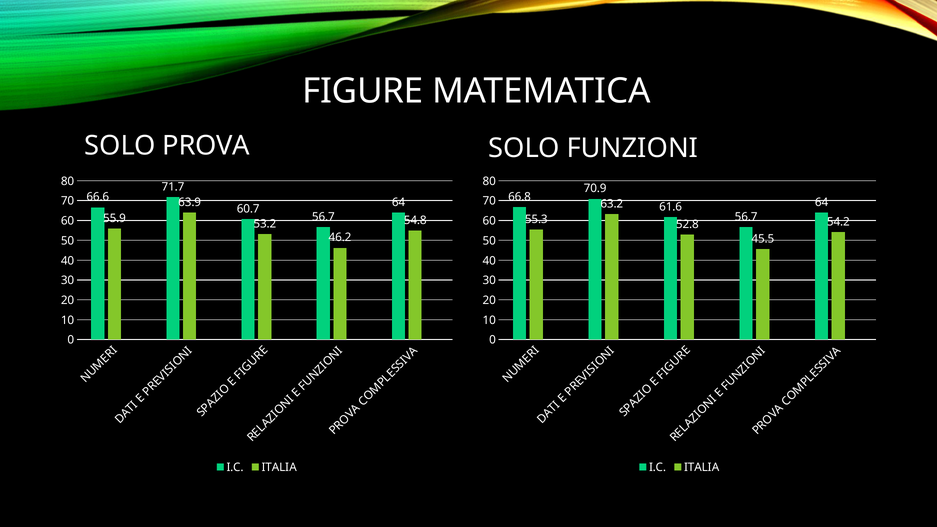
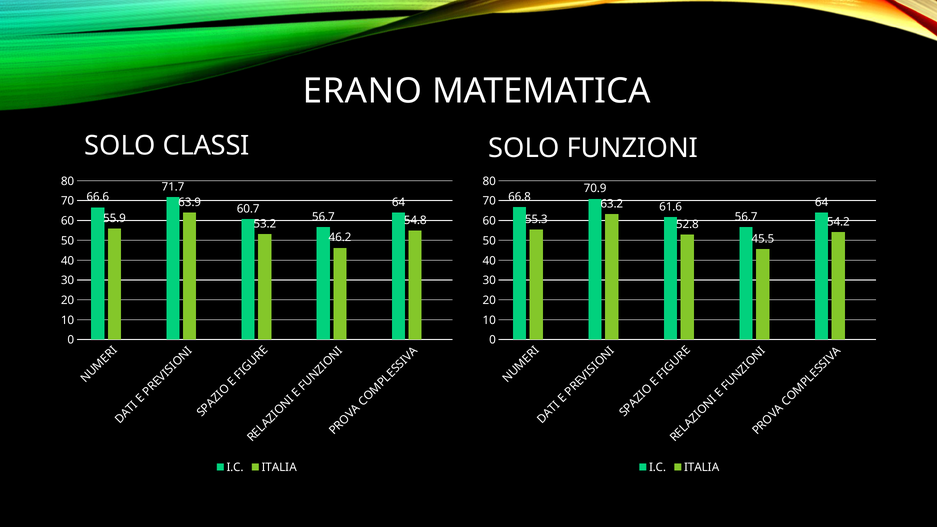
FIGURE: FIGURE -> ERANO
PROVA: PROVA -> CLASSI
